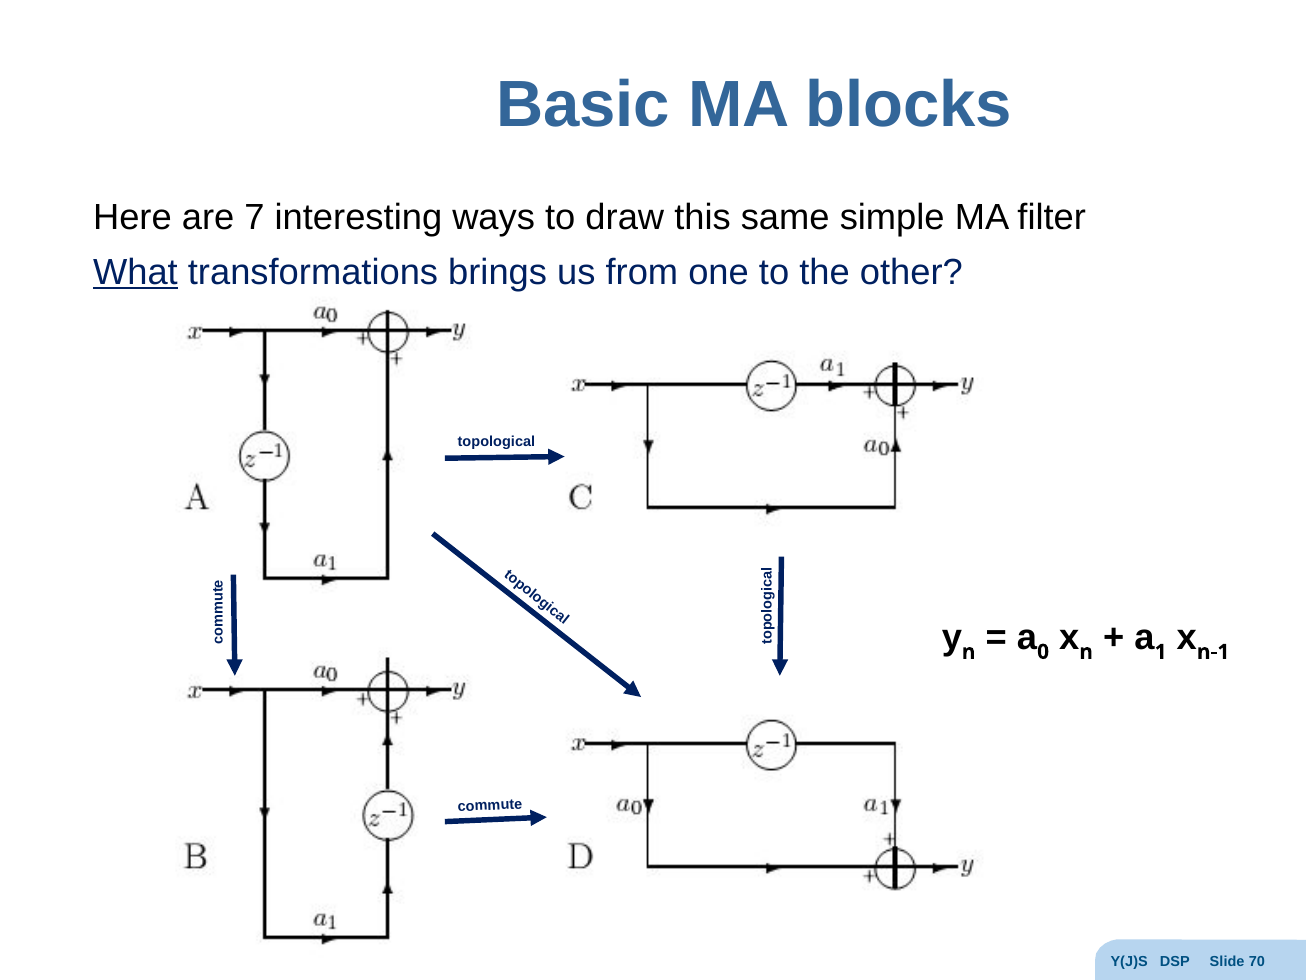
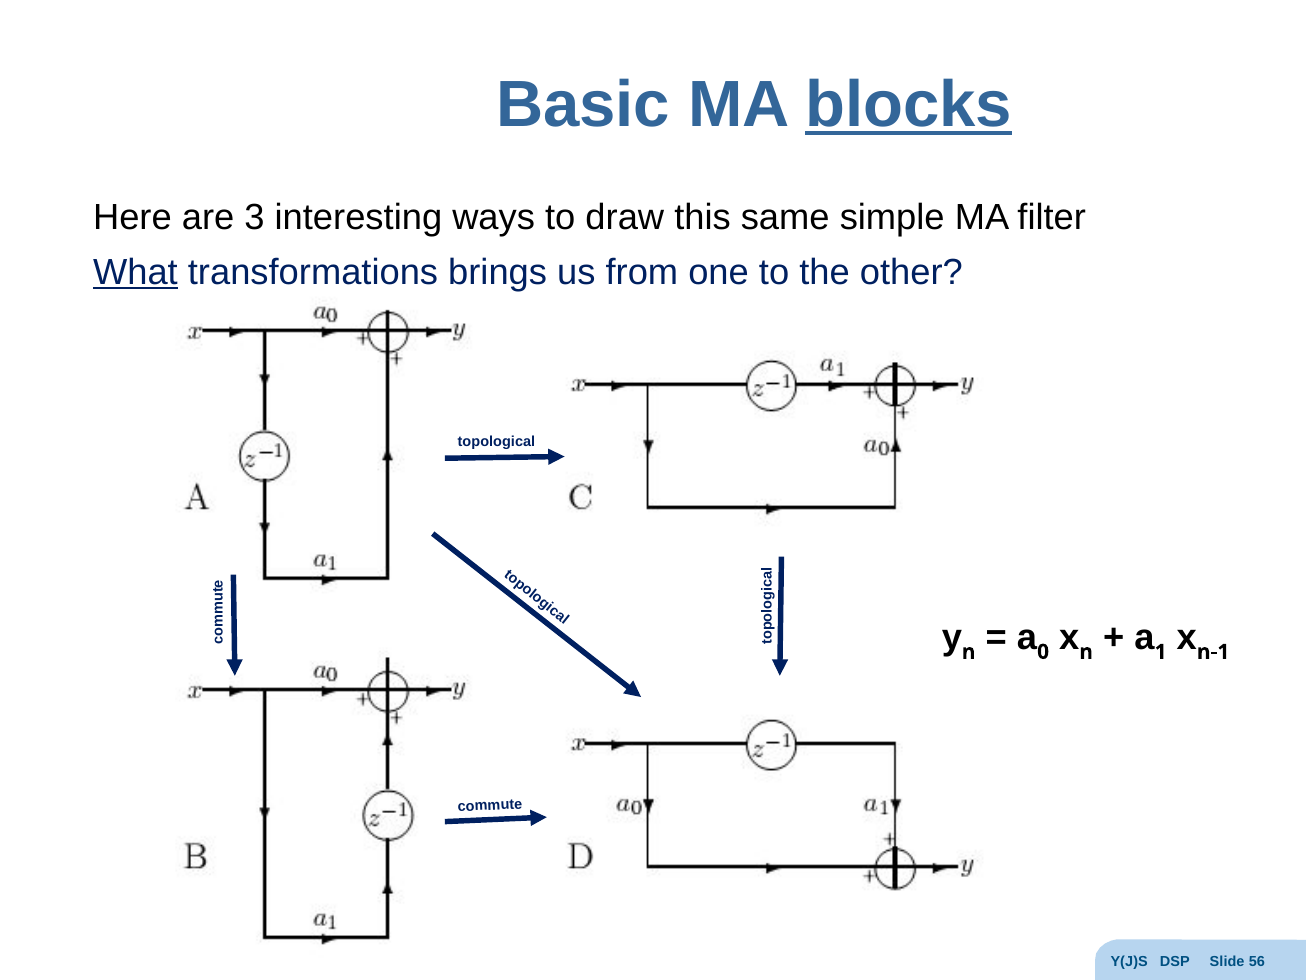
blocks underline: none -> present
7: 7 -> 3
70: 70 -> 56
